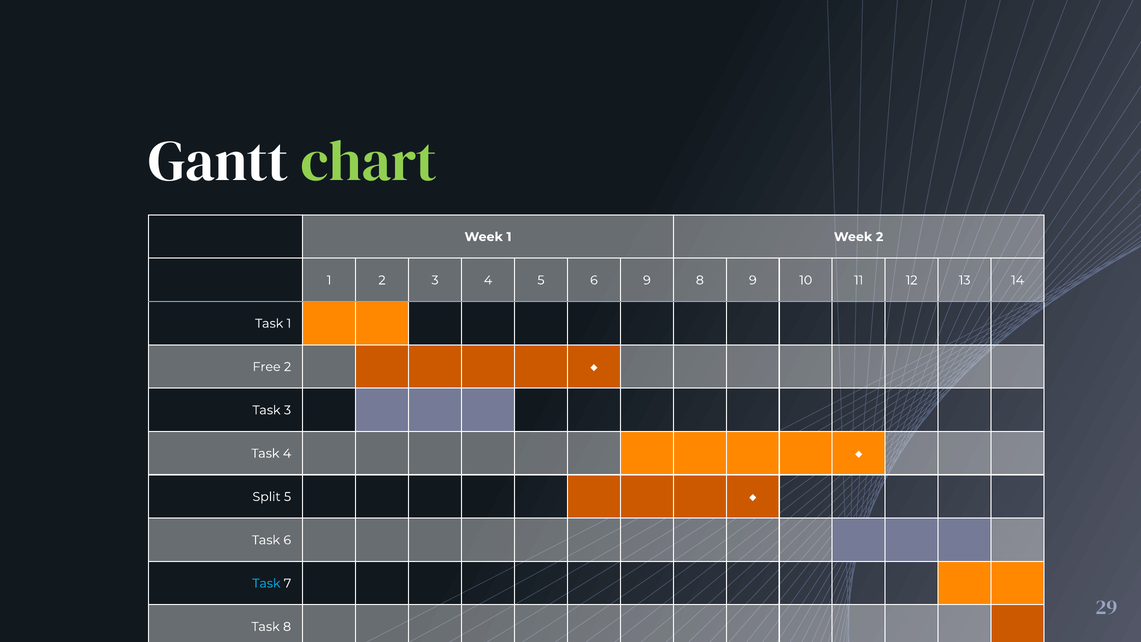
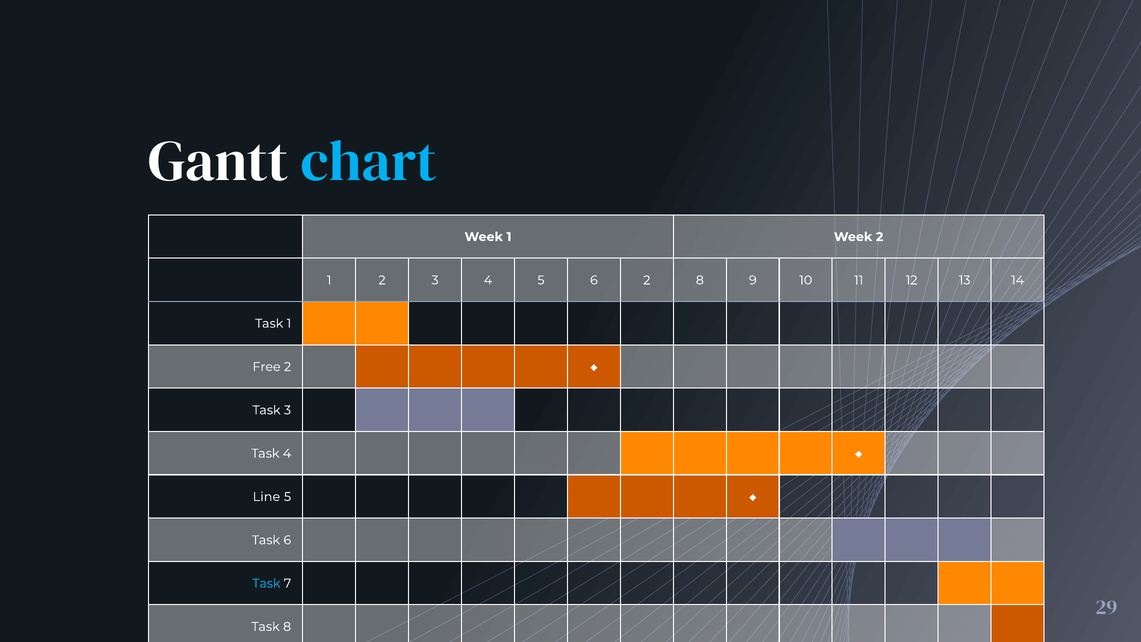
chart colour: light green -> light blue
6 9: 9 -> 2
Split: Split -> Line
